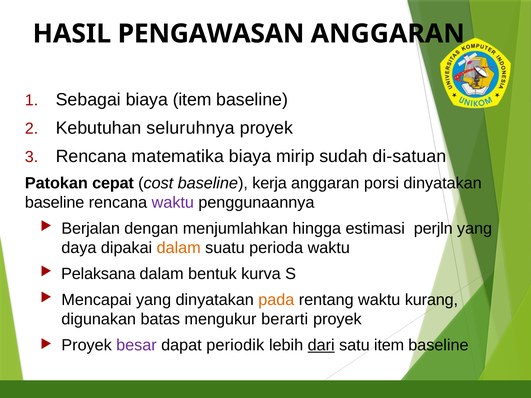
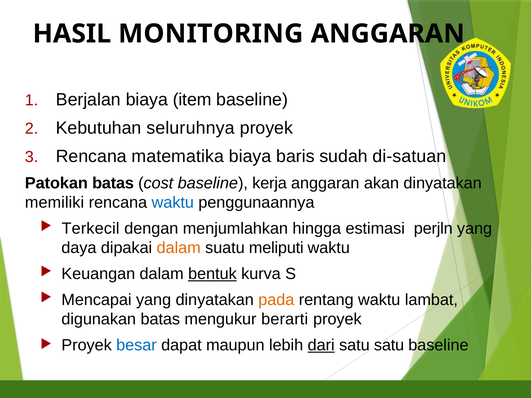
PENGAWASAN: PENGAWASAN -> MONITORING
Sebagai: Sebagai -> Berjalan
mirip: mirip -> baris
Patokan cepat: cepat -> batas
porsi: porsi -> akan
baseline at (55, 203): baseline -> memiliki
waktu at (173, 203) colour: purple -> blue
Berjalan: Berjalan -> Terkecil
perioda: perioda -> meliputi
Pelaksana: Pelaksana -> Keuangan
bentuk underline: none -> present
kurang: kurang -> lambat
besar colour: purple -> blue
periodik: periodik -> maupun
satu item: item -> satu
